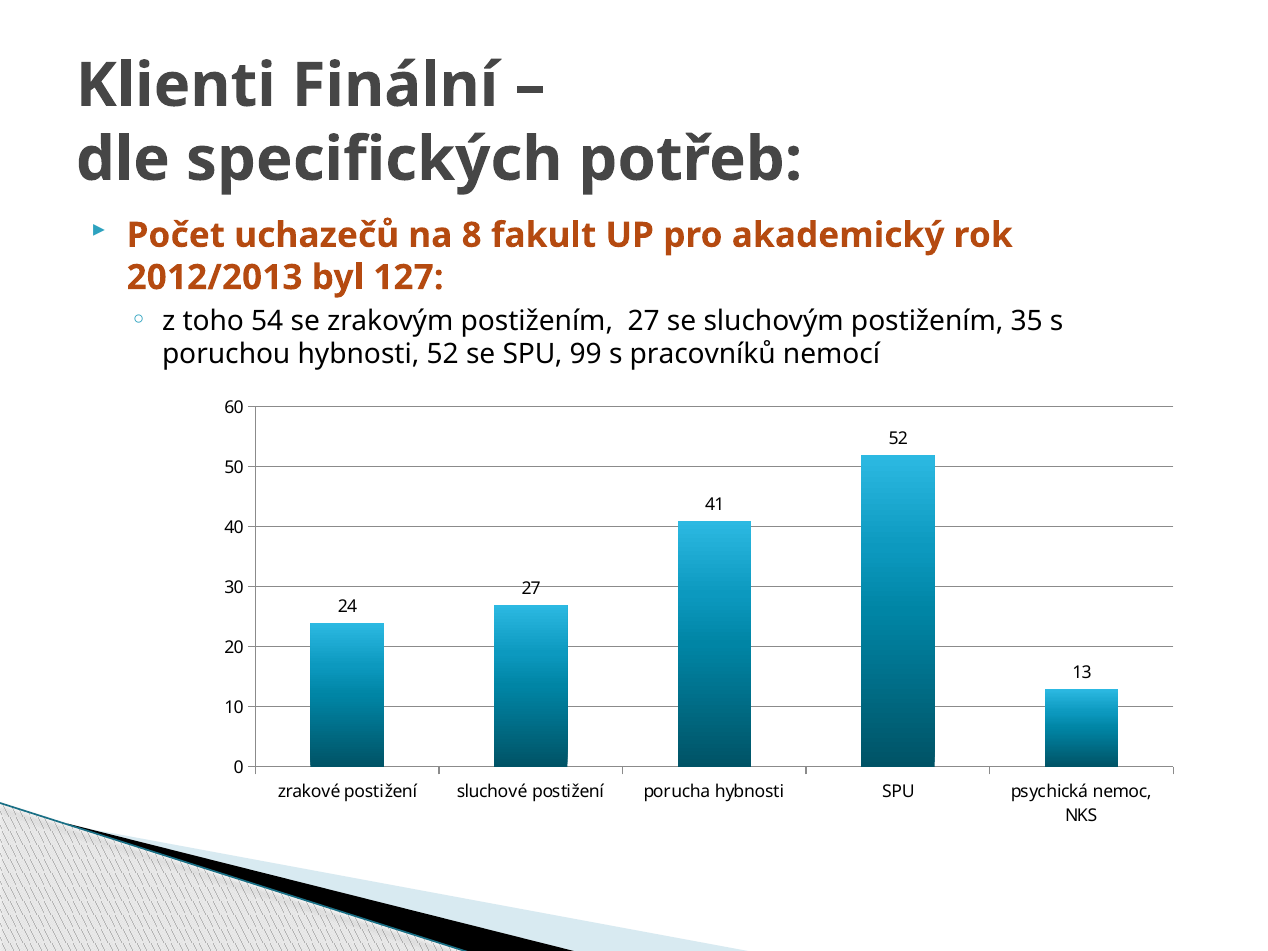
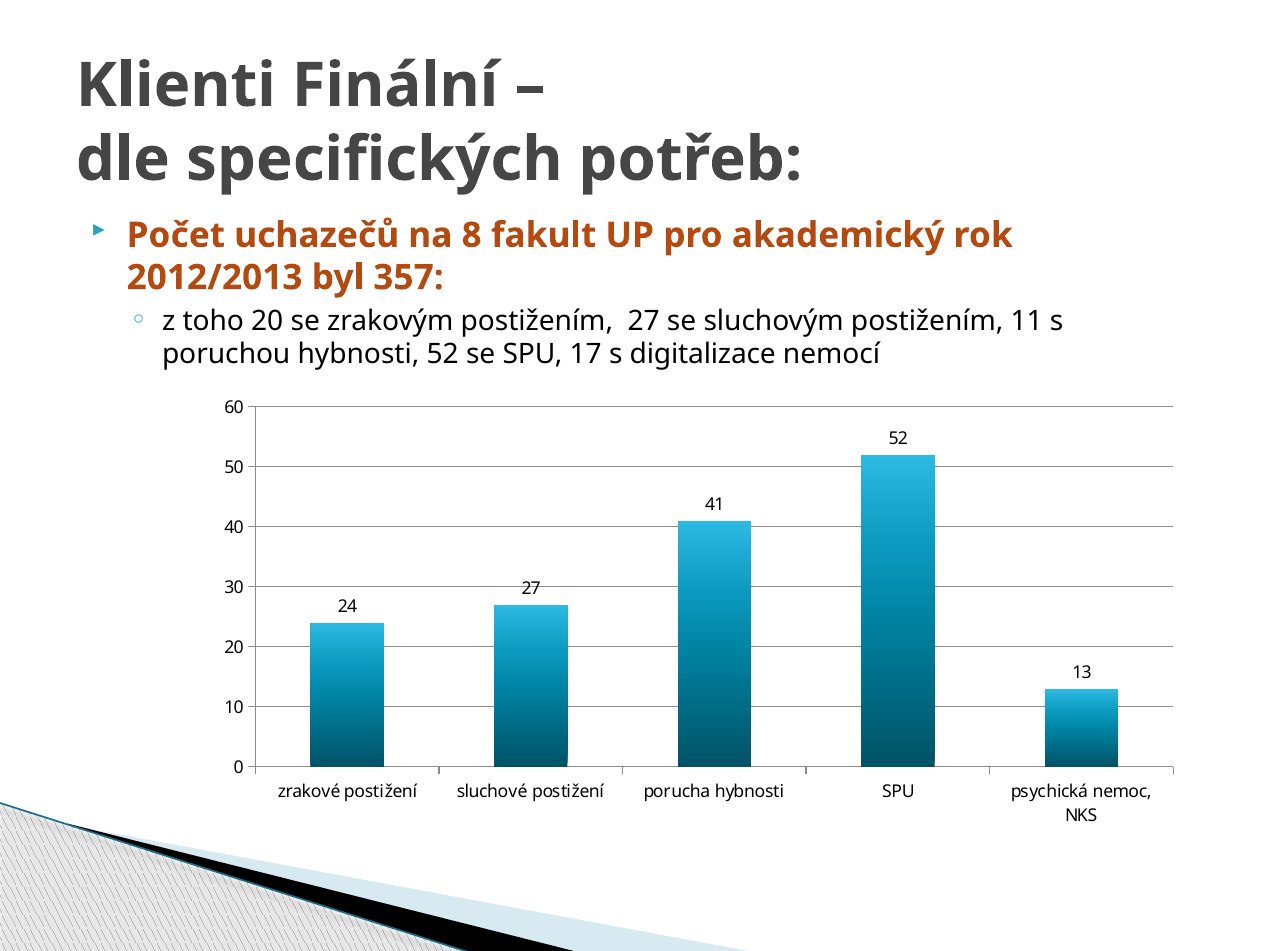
127: 127 -> 357
toho 54: 54 -> 20
35: 35 -> 11
99: 99 -> 17
pracovníků: pracovníků -> digitalizace
